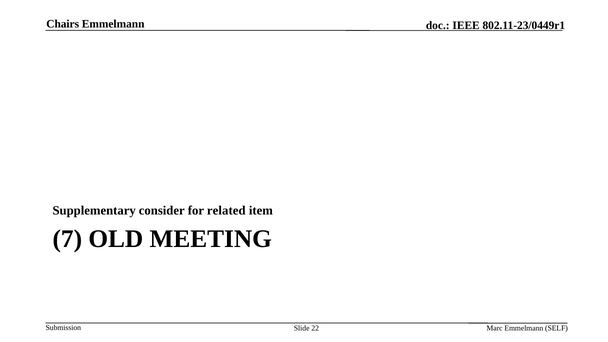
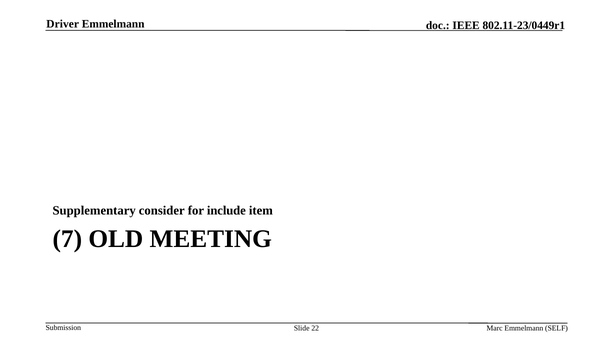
Chairs: Chairs -> Driver
related: related -> include
